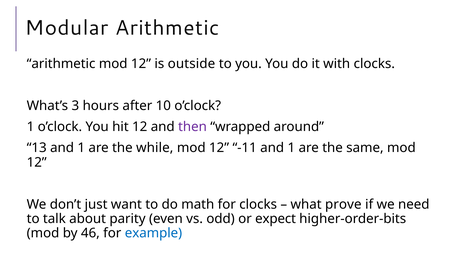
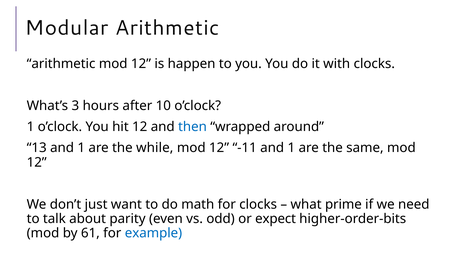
outside: outside -> happen
then colour: purple -> blue
prove: prove -> prime
46: 46 -> 61
